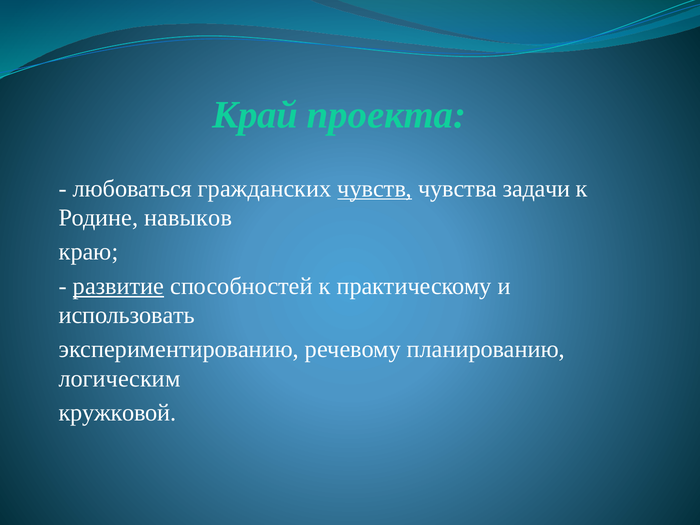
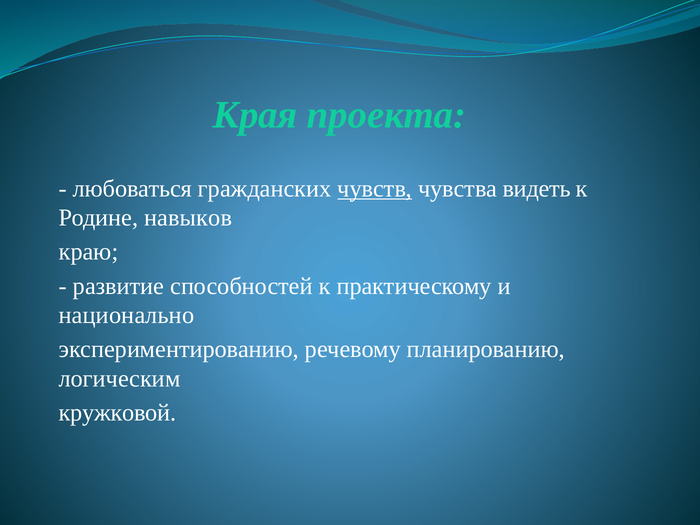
Край: Край -> Края
задачи: задачи -> видеть
развитие underline: present -> none
использовать: использовать -> национально
